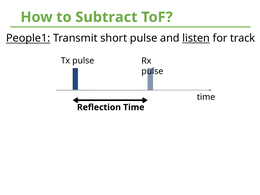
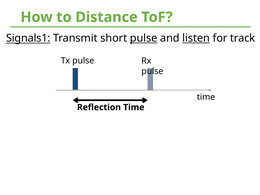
Subtract: Subtract -> Distance
People1: People1 -> Signals1
pulse at (144, 38) underline: none -> present
